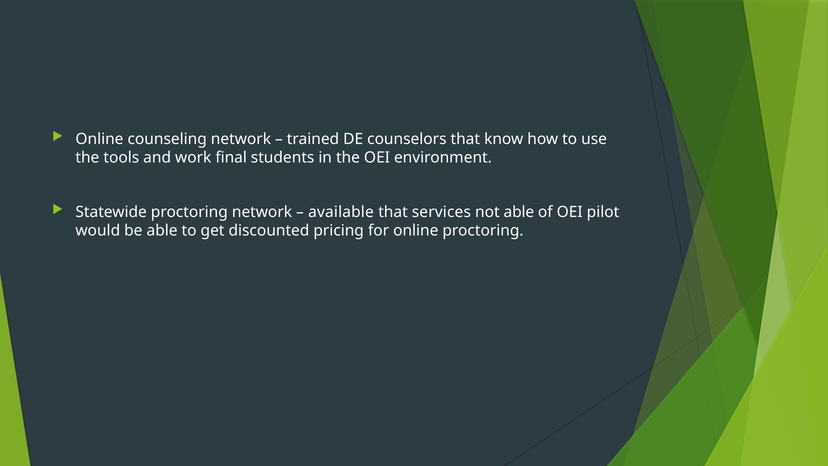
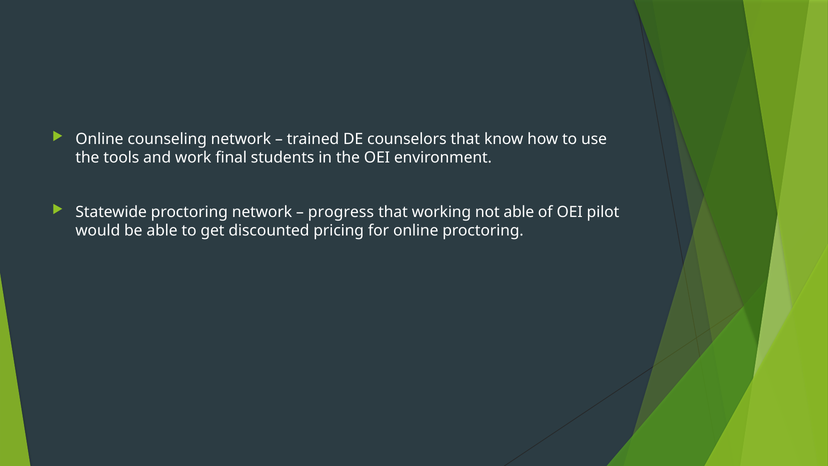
available: available -> progress
services: services -> working
